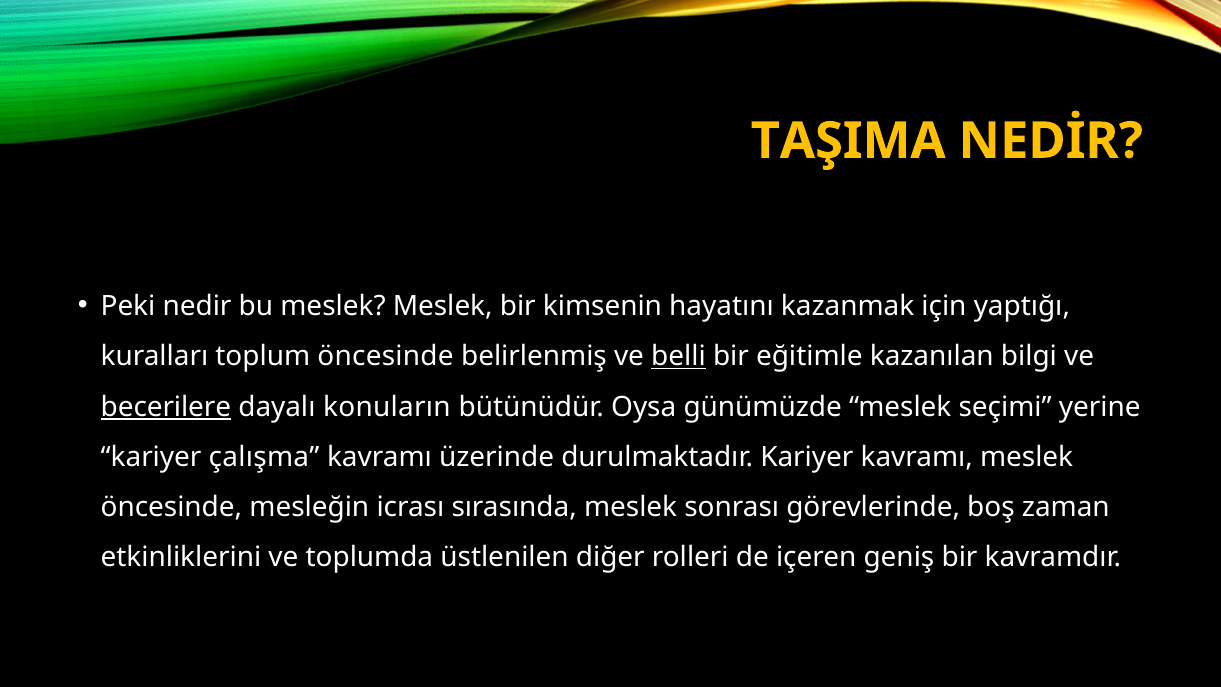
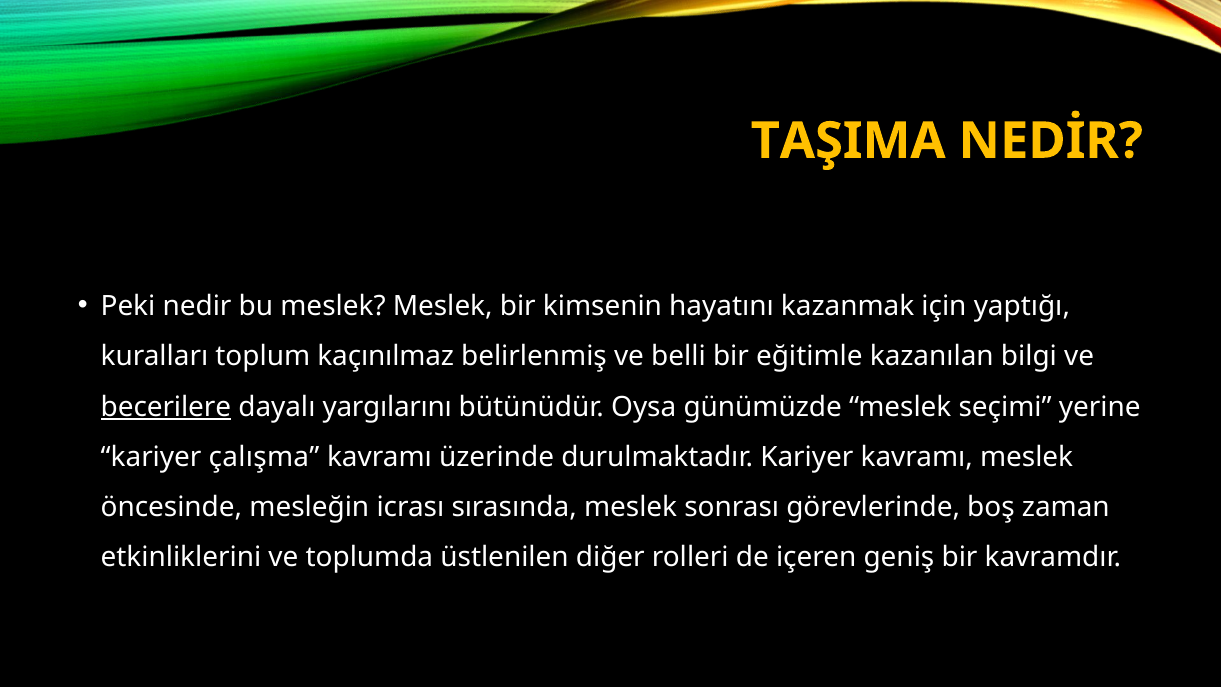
toplum öncesinde: öncesinde -> kaçınılmaz
belli underline: present -> none
konuların: konuların -> yargılarını
